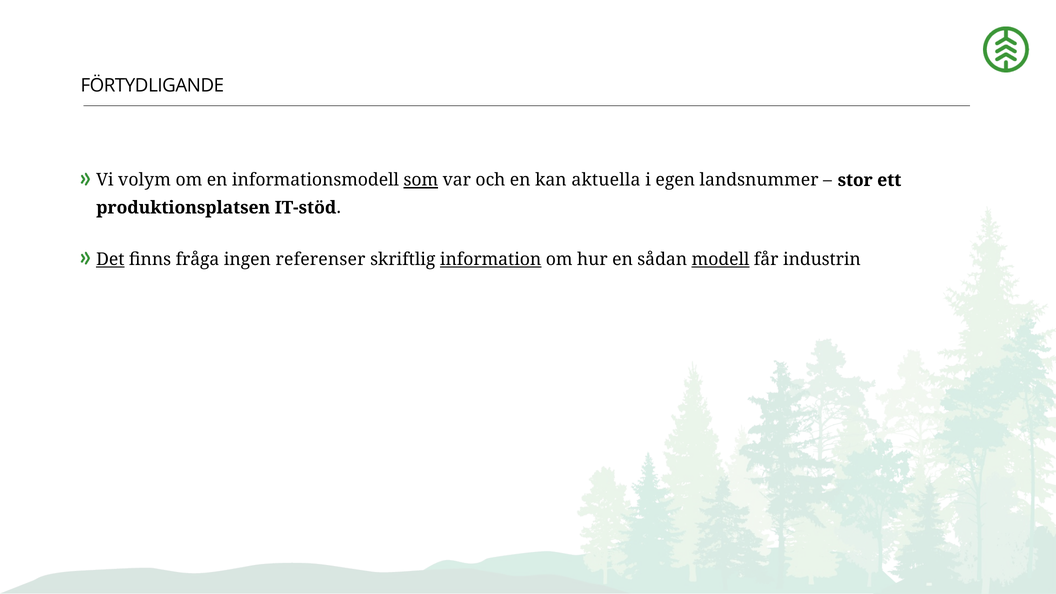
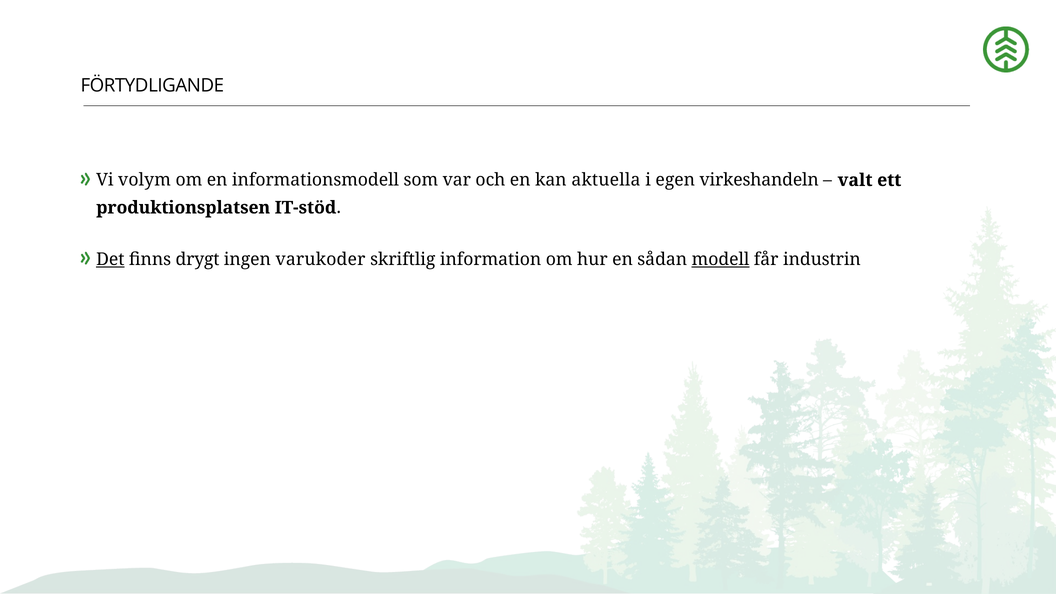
som underline: present -> none
landsnummer: landsnummer -> virkeshandeln
stor: stor -> valt
fråga: fråga -> drygt
referenser: referenser -> varukoder
information underline: present -> none
